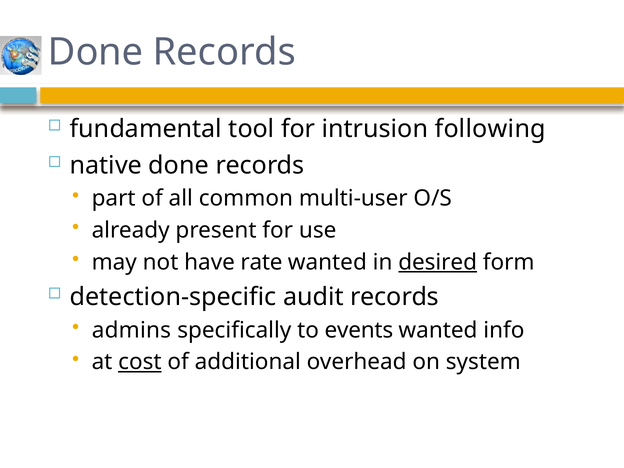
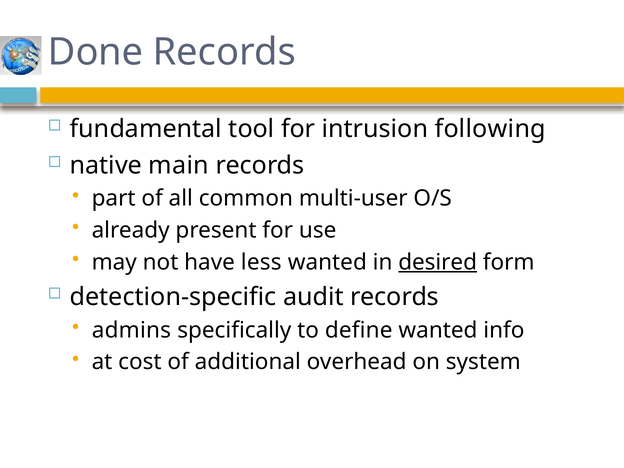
native done: done -> main
rate: rate -> less
events: events -> define
cost underline: present -> none
